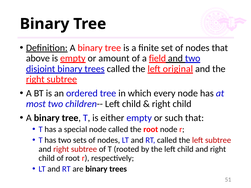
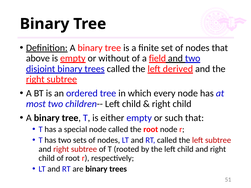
amount: amount -> without
original: original -> derived
